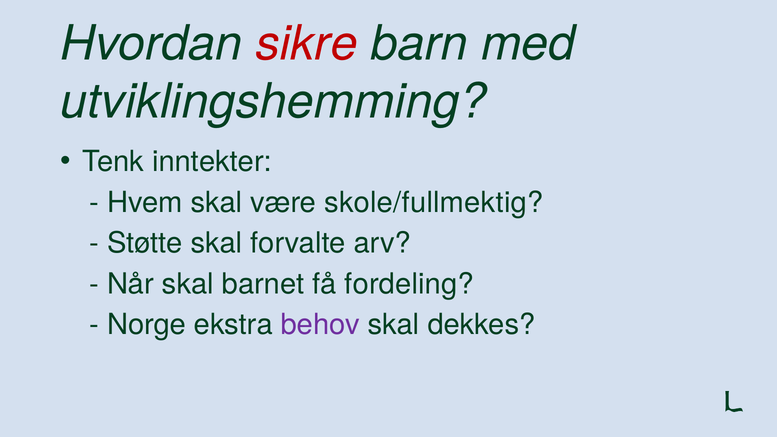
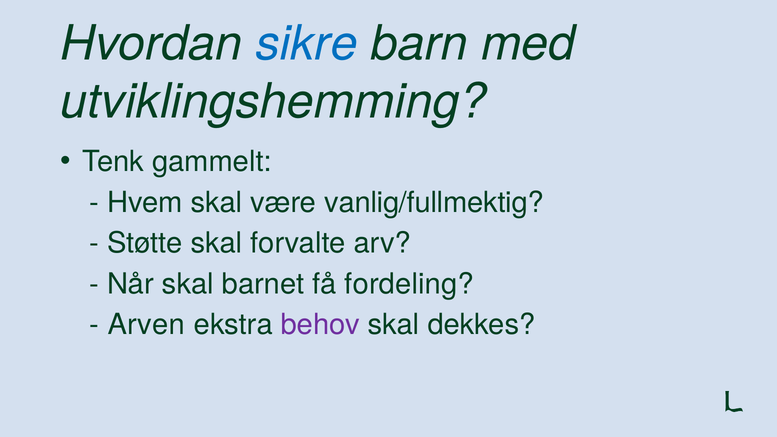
sikre colour: red -> blue
inntekter: inntekter -> gammelt
skole/fullmektig: skole/fullmektig -> vanlig/fullmektig
Norge: Norge -> Arven
